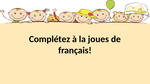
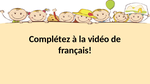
joues: joues -> vidéo
